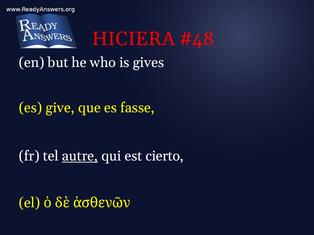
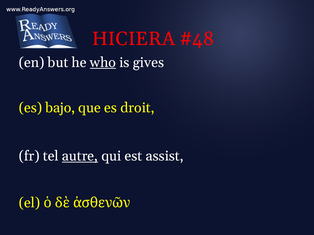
who underline: none -> present
give: give -> bajo
fasse: fasse -> droit
cierto: cierto -> assist
